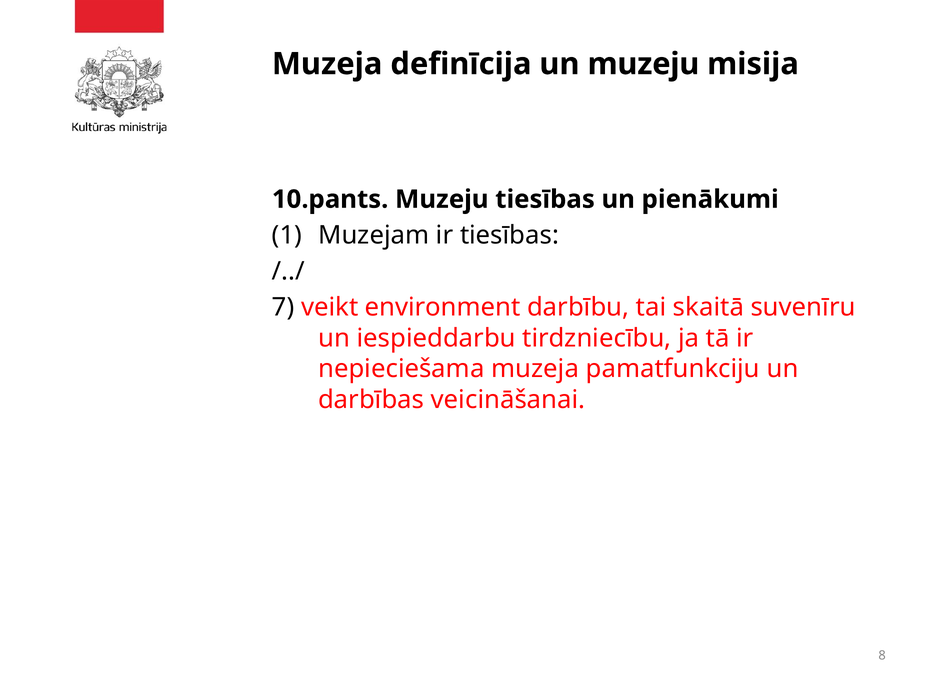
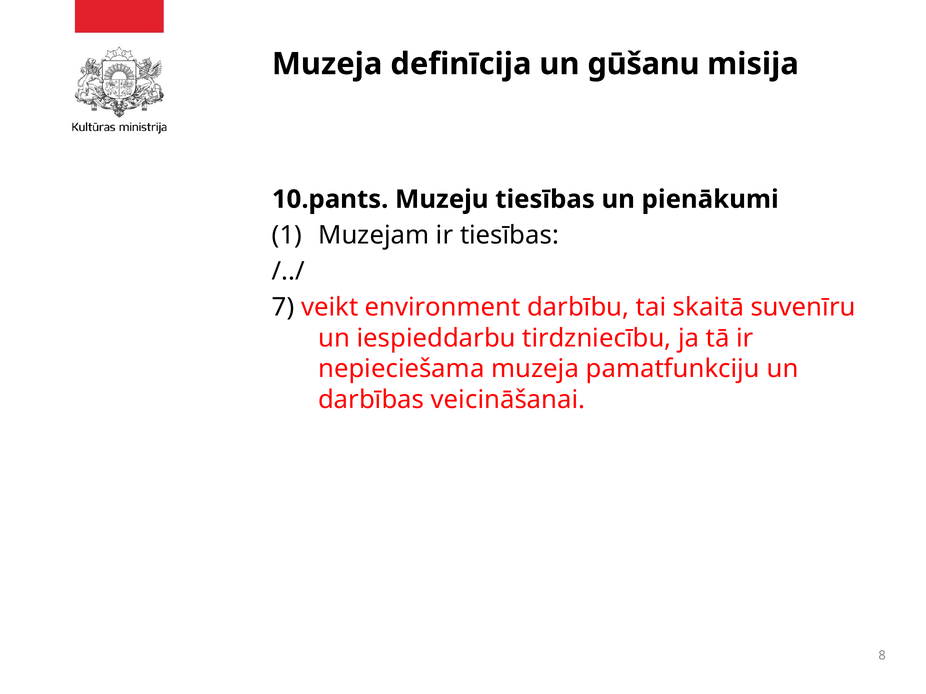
un muzeju: muzeju -> gūšanu
